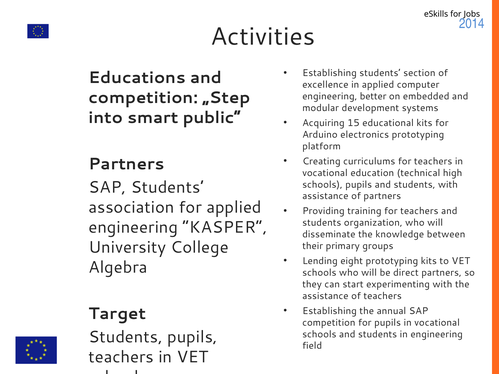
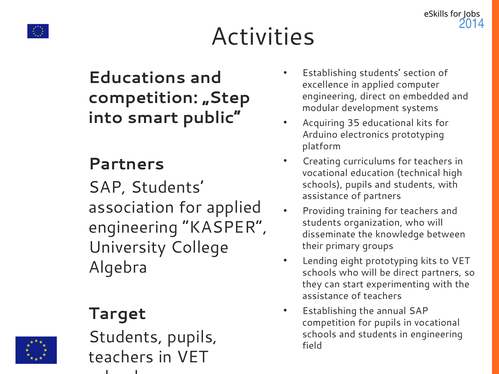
engineering better: better -> direct
15: 15 -> 35
